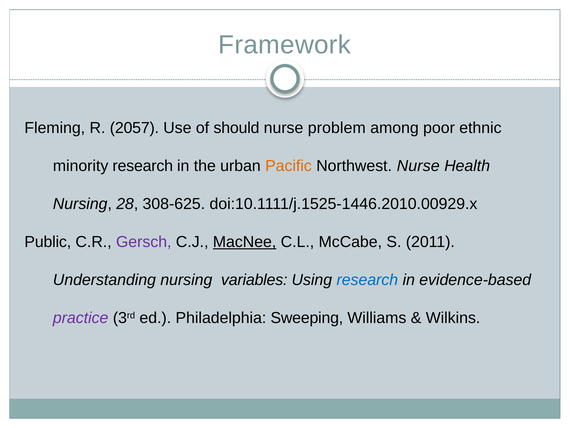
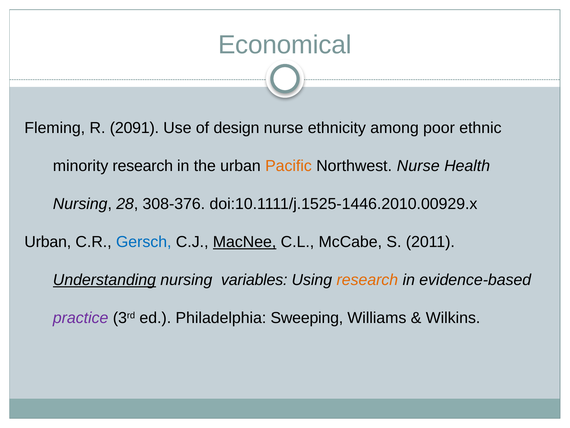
Framework: Framework -> Economical
2057: 2057 -> 2091
should: should -> design
problem: problem -> ethnicity
308-625: 308-625 -> 308-376
Public at (48, 242): Public -> Urban
Gersch colour: purple -> blue
Understanding underline: none -> present
research at (367, 280) colour: blue -> orange
